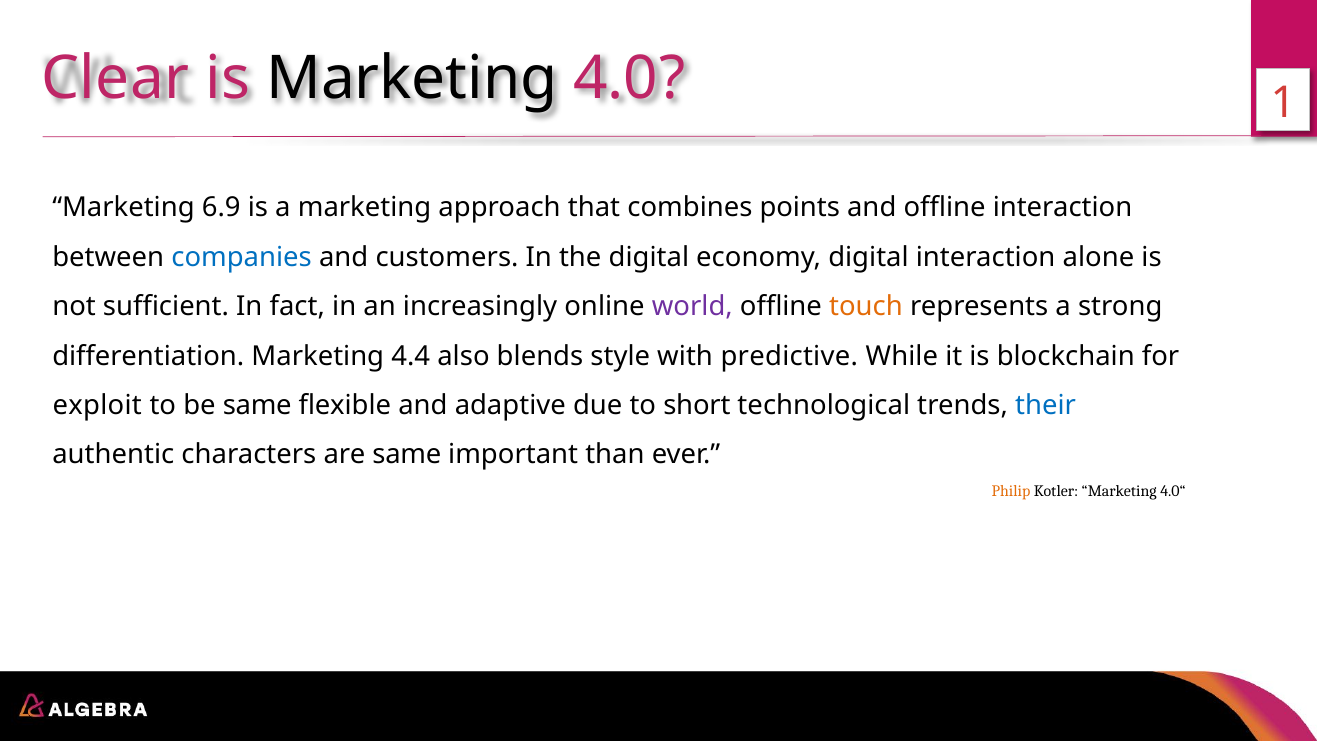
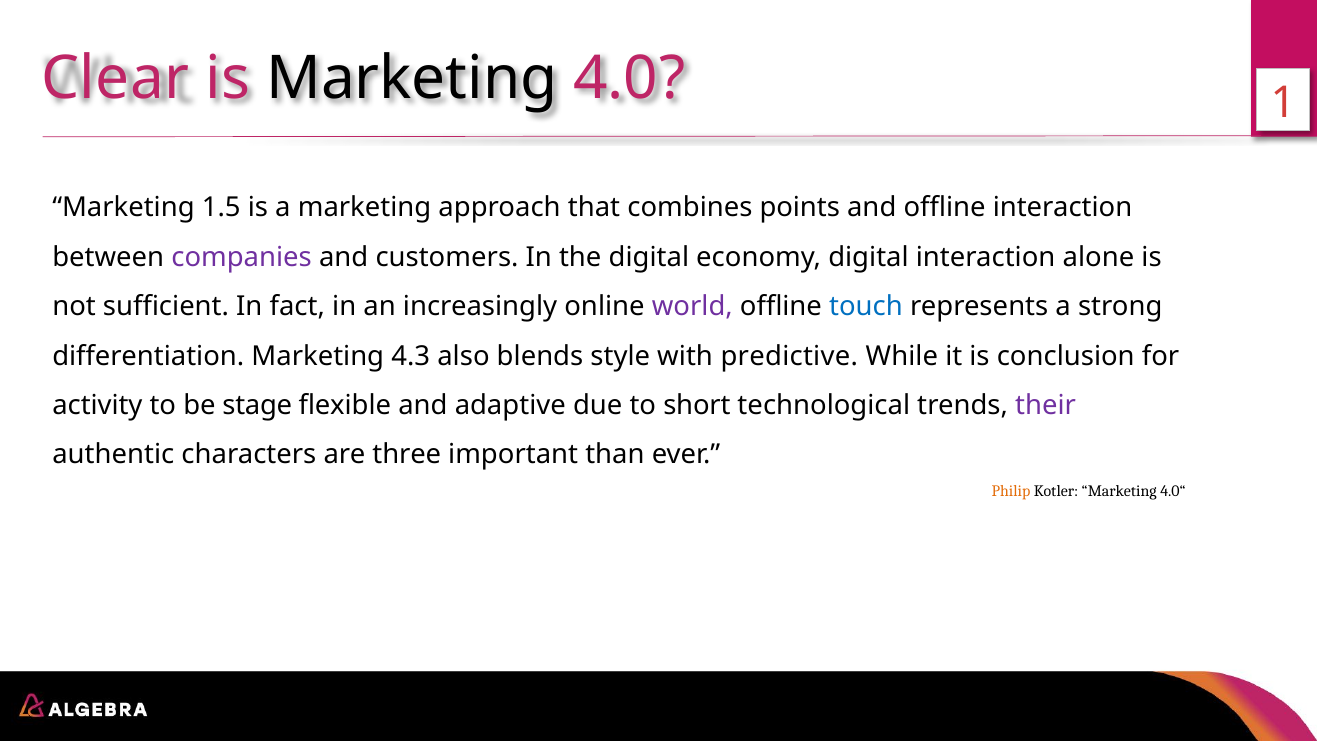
6.9: 6.9 -> 1.5
companies colour: blue -> purple
touch colour: orange -> blue
4.4: 4.4 -> 4.3
blockchain: blockchain -> conclusion
exploit: exploit -> activity
be same: same -> stage
their colour: blue -> purple
are same: same -> three
